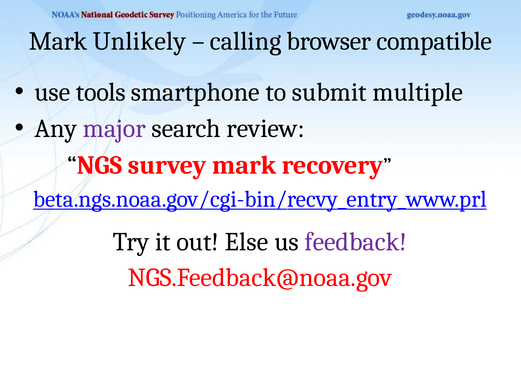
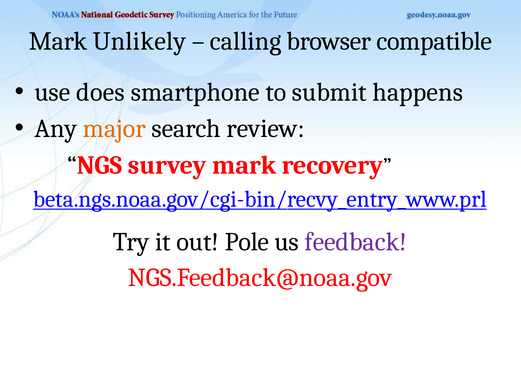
tools: tools -> does
multiple: multiple -> happens
major colour: purple -> orange
Else: Else -> Pole
